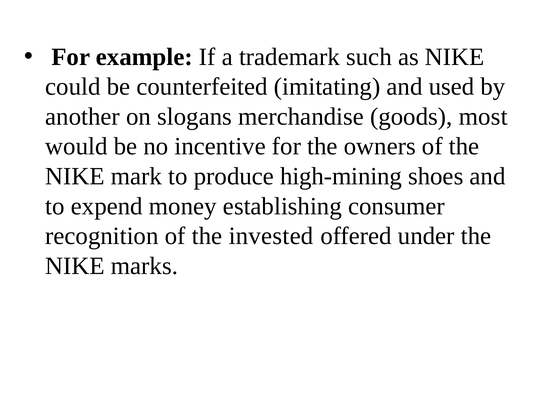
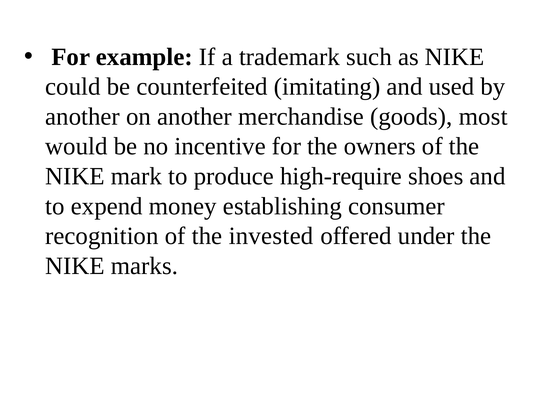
on slogans: slogans -> another
high-mining: high-mining -> high-require
